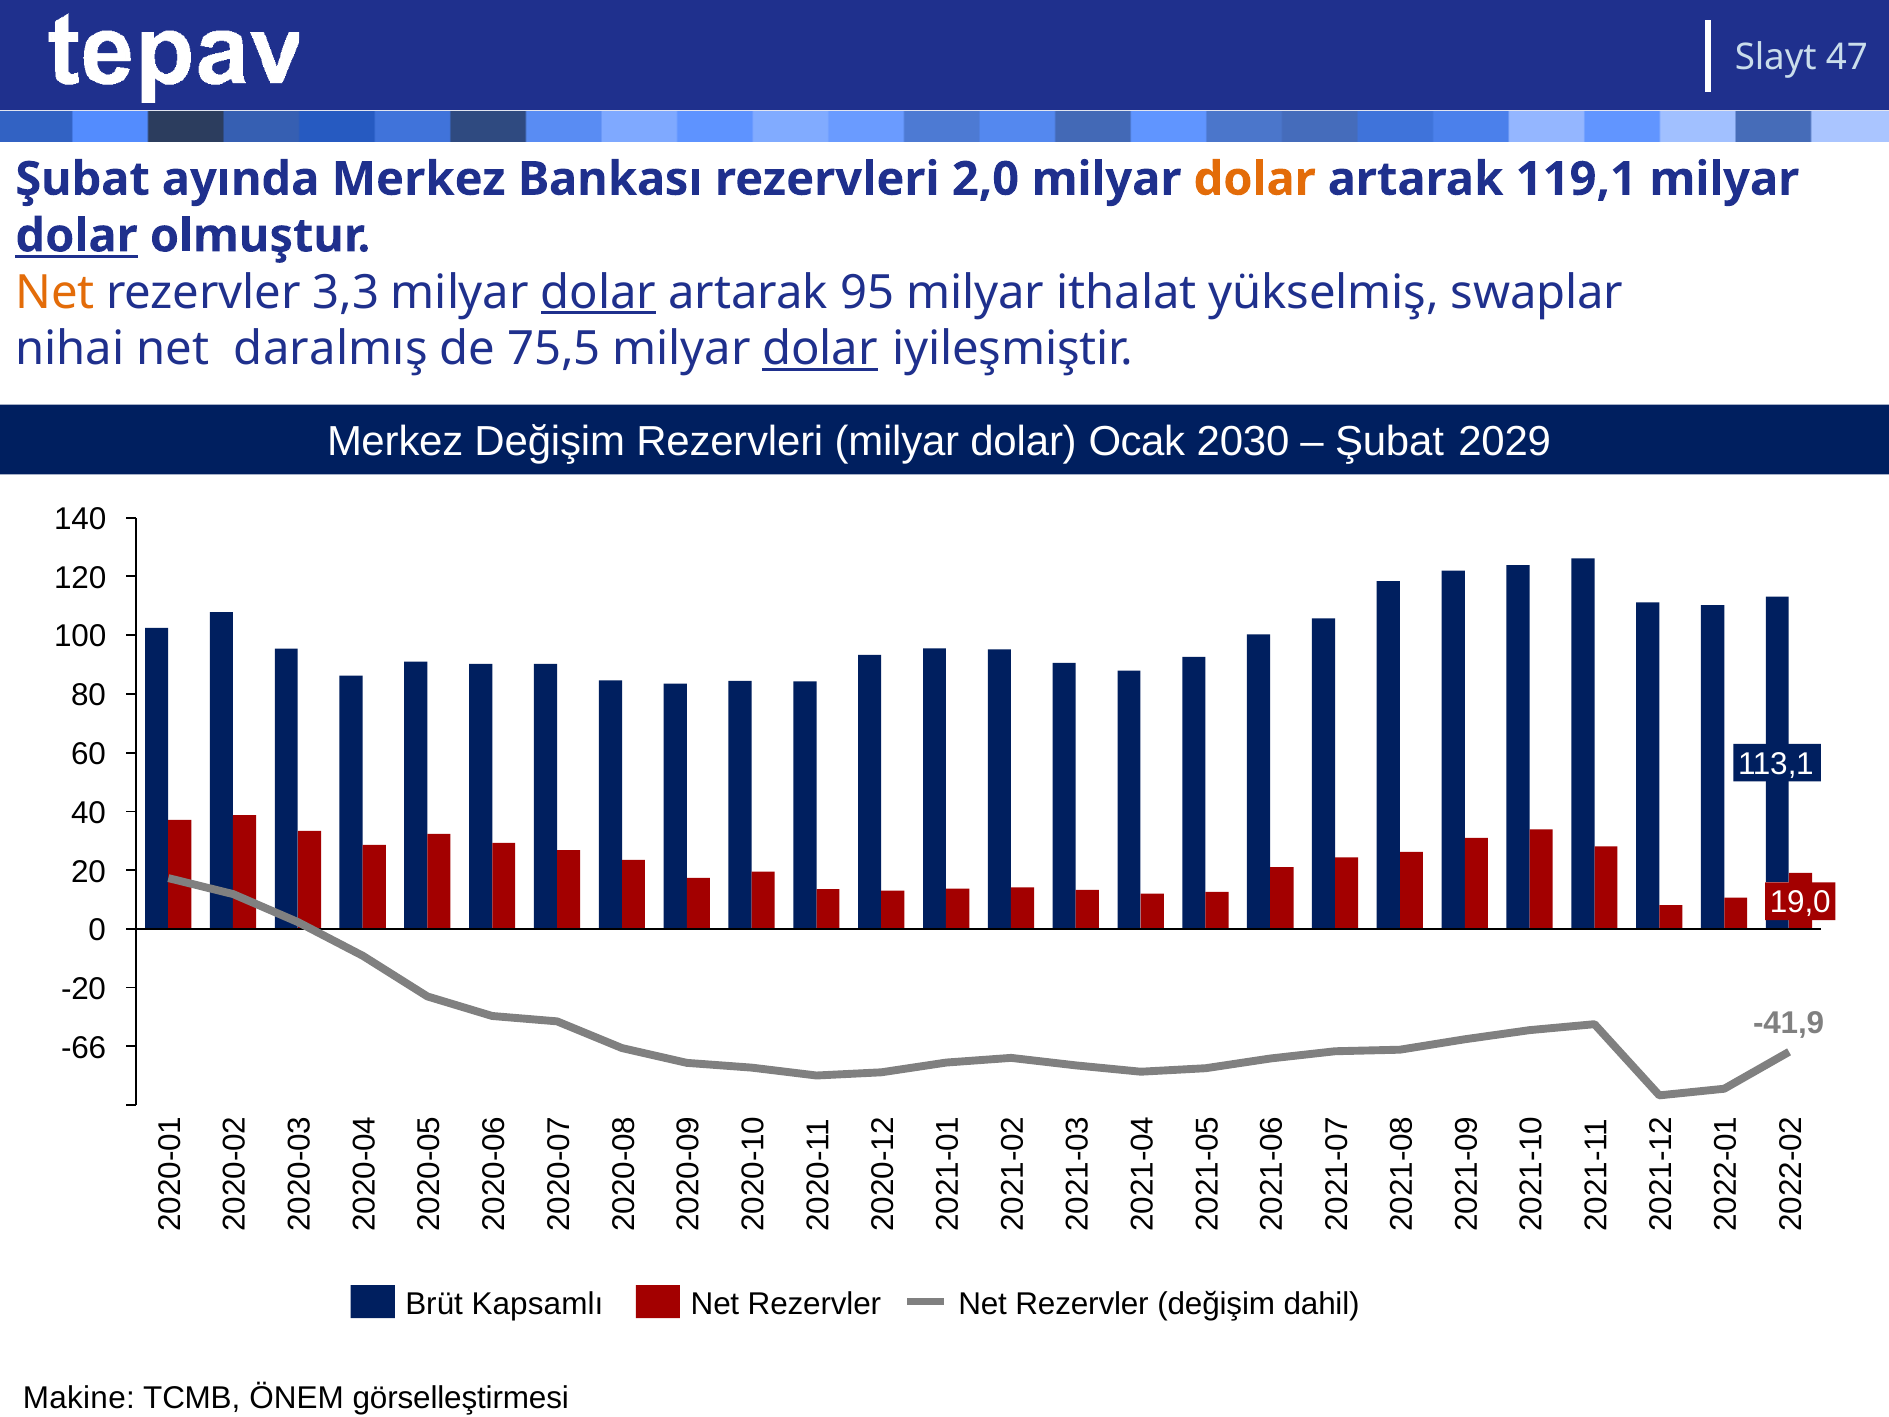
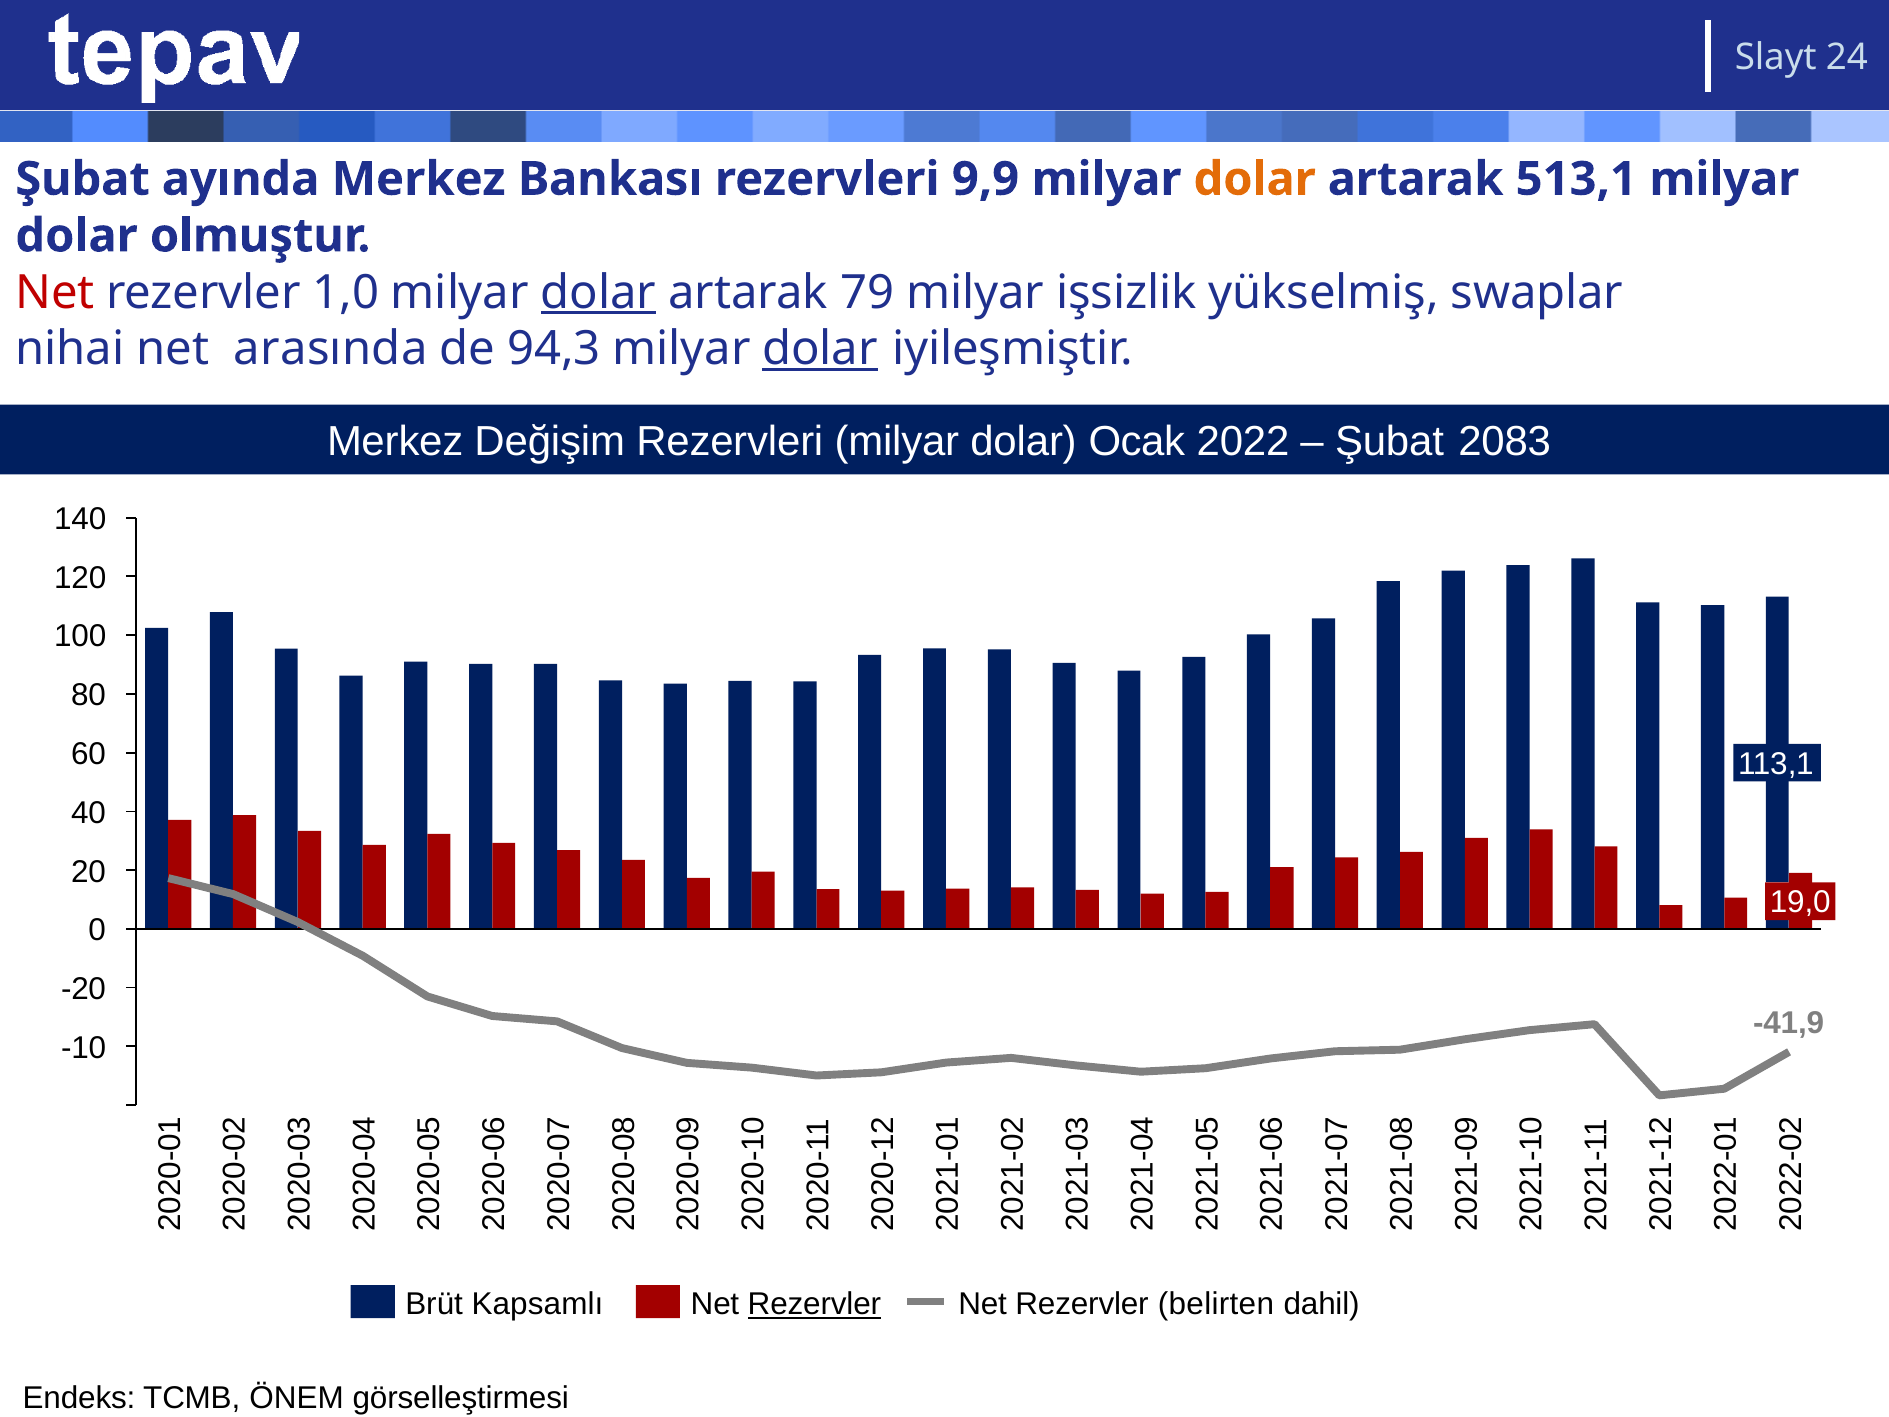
47: 47 -> 24
2,0: 2,0 -> 9,9
119,1: 119,1 -> 513,1
dolar at (76, 236) underline: present -> none
Net at (55, 293) colour: orange -> red
3,3: 3,3 -> 1,0
95: 95 -> 79
ithalat: ithalat -> işsizlik
daralmış: daralmış -> arasında
75,5: 75,5 -> 94,3
2030: 2030 -> 2022
2029: 2029 -> 2083
-66: -66 -> -10
Rezervler at (814, 1304) underline: none -> present
Rezervler değişim: değişim -> belirten
Makine: Makine -> Endeks
